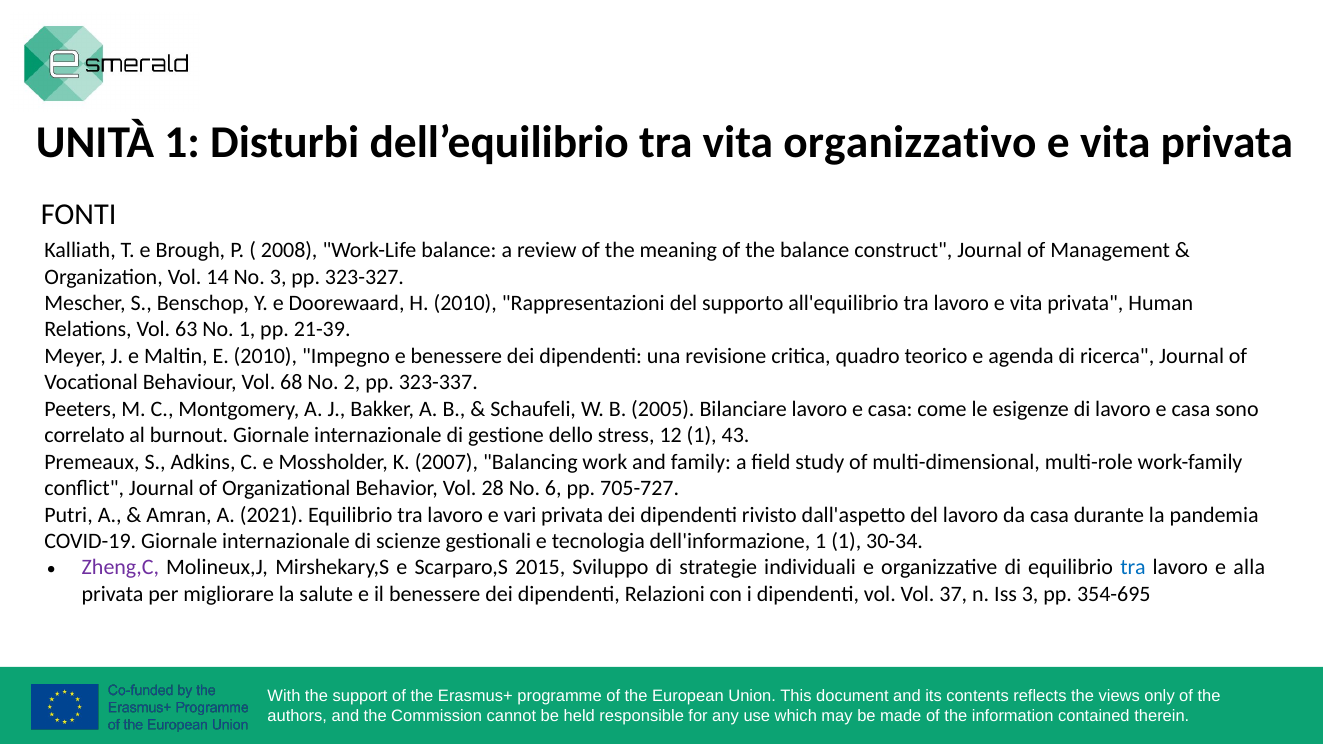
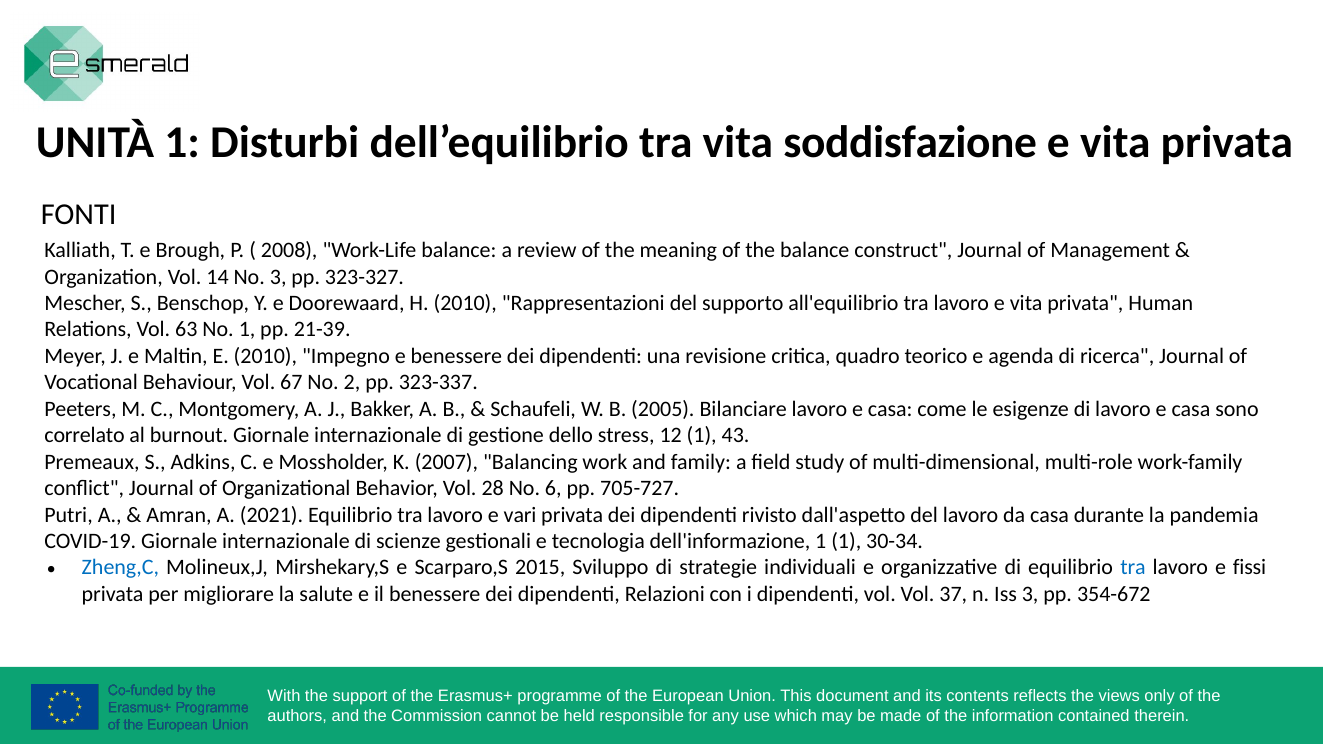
organizzativo: organizzativo -> soddisfazione
68: 68 -> 67
Zheng,C colour: purple -> blue
alla: alla -> fissi
354-695: 354-695 -> 354-672
